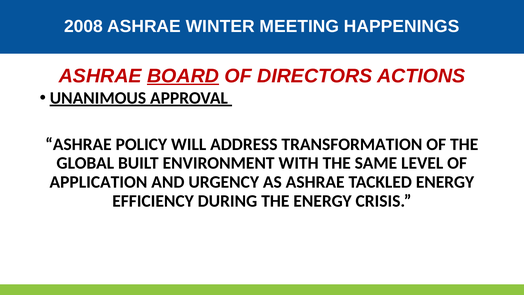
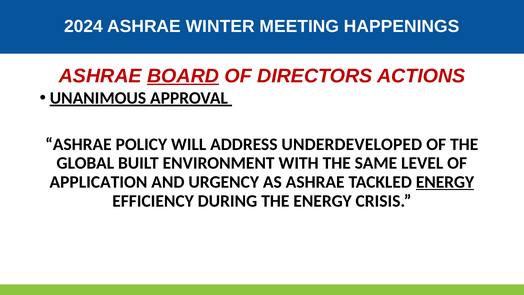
2008: 2008 -> 2024
TRANSFORMATION: TRANSFORMATION -> UNDERDEVELOPED
ENERGY at (445, 182) underline: none -> present
